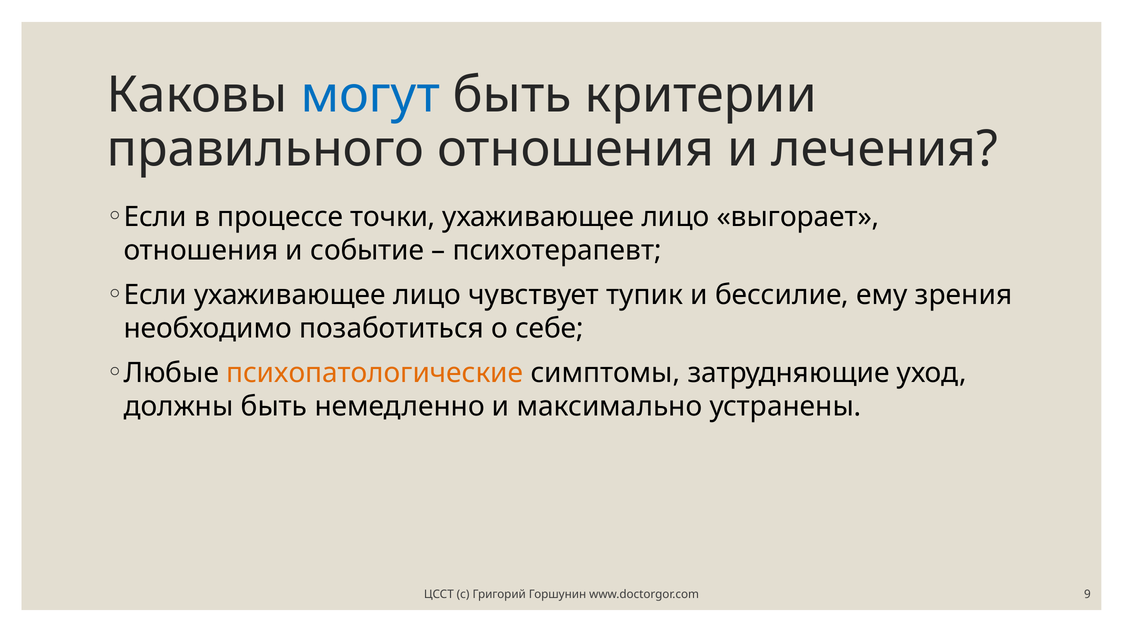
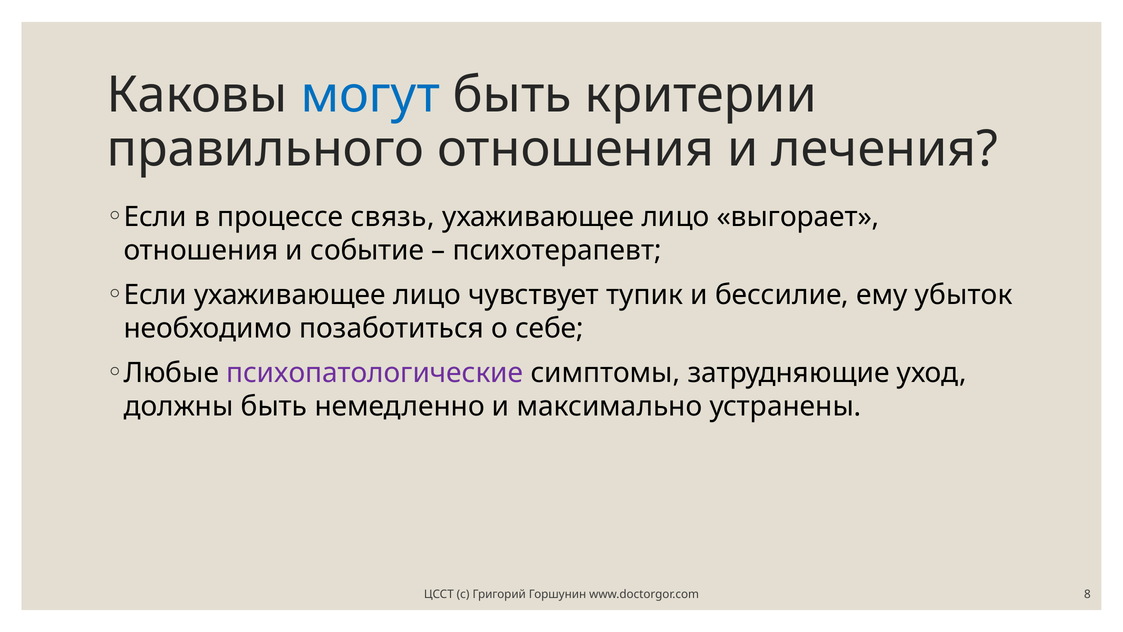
точки: точки -> связь
зрения: зрения -> убыток
психопатологические colour: orange -> purple
9: 9 -> 8
